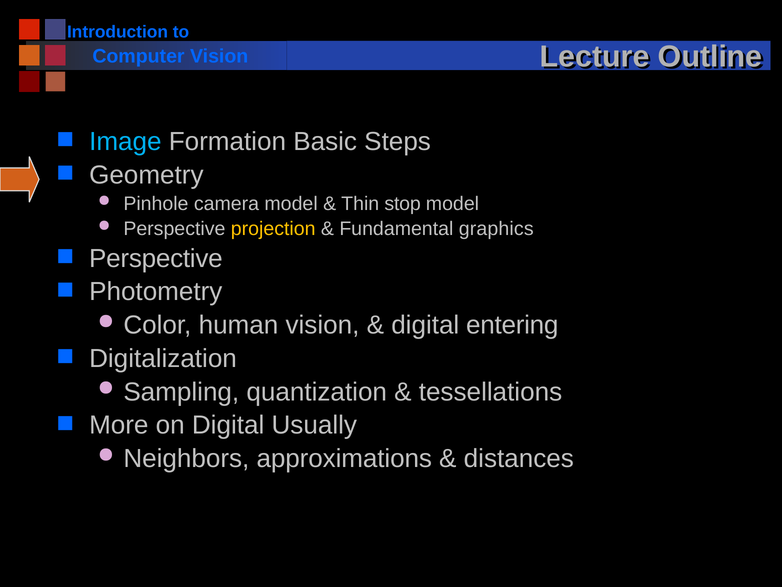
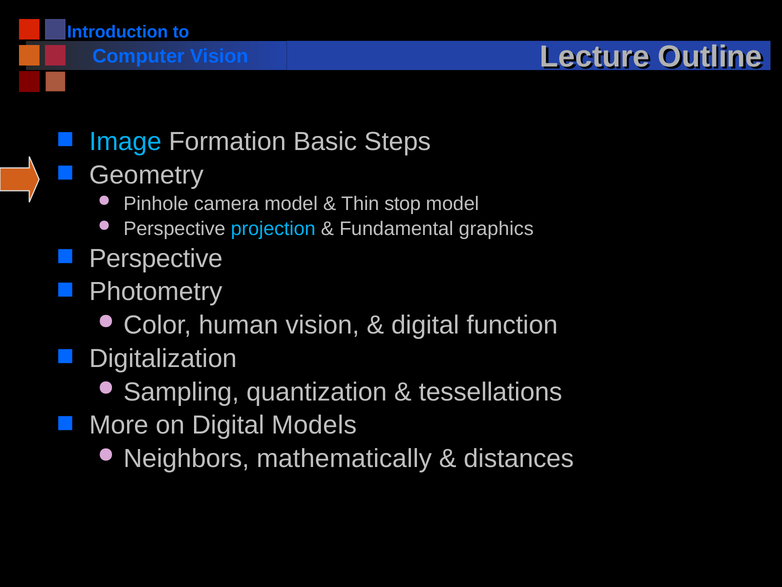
projection colour: yellow -> light blue
entering: entering -> function
Usually: Usually -> Models
approximations: approximations -> mathematically
